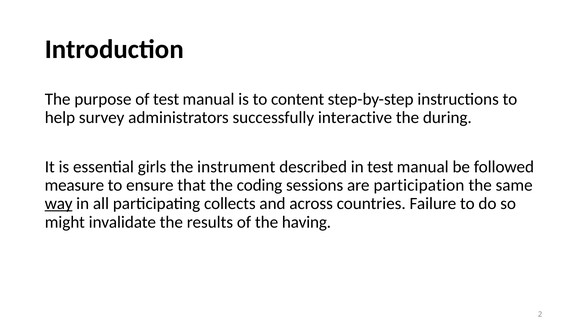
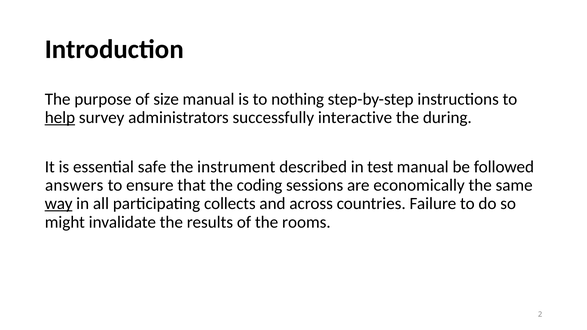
of test: test -> size
content: content -> nothing
help underline: none -> present
girls: girls -> safe
measure: measure -> answers
participation: participation -> economically
having: having -> rooms
